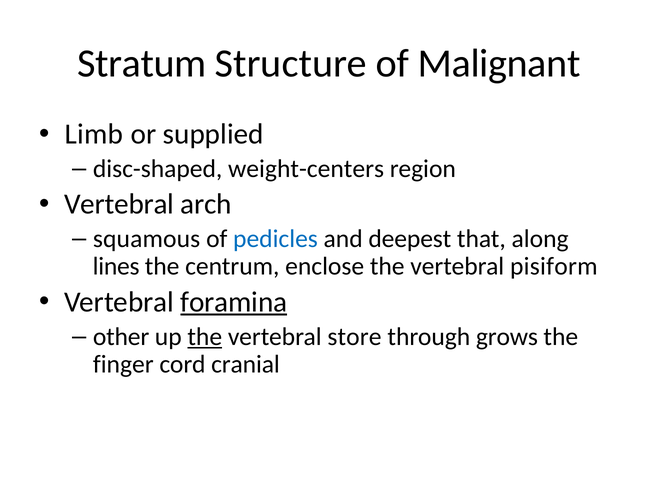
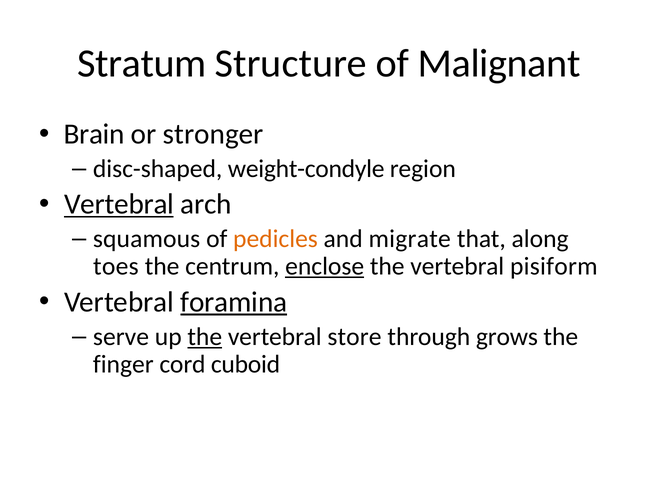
Limb: Limb -> Brain
supplied: supplied -> stronger
weight-centers: weight-centers -> weight-condyle
Vertebral at (119, 204) underline: none -> present
pedicles colour: blue -> orange
deepest: deepest -> migrate
lines: lines -> toes
enclose underline: none -> present
other: other -> serve
cranial: cranial -> cuboid
